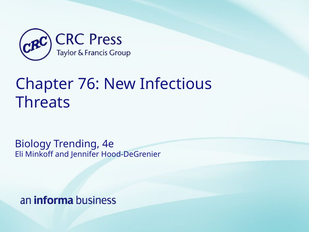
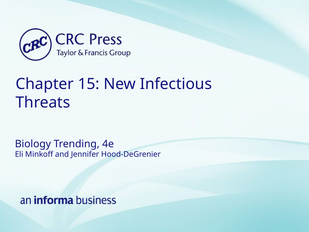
76: 76 -> 15
